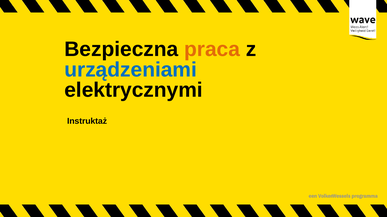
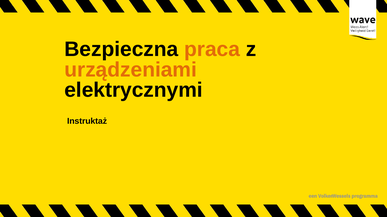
urządzeniami colour: blue -> orange
